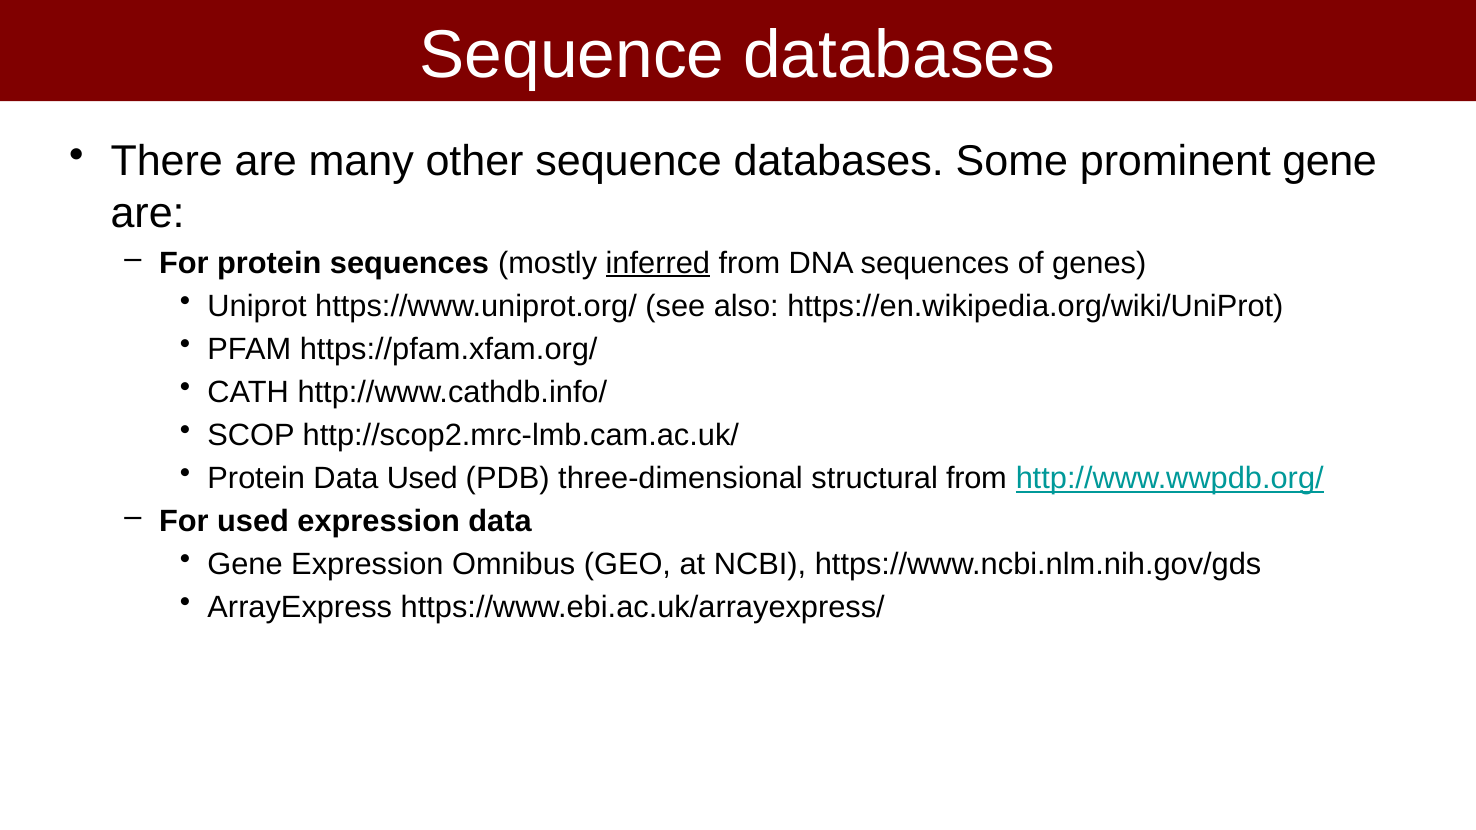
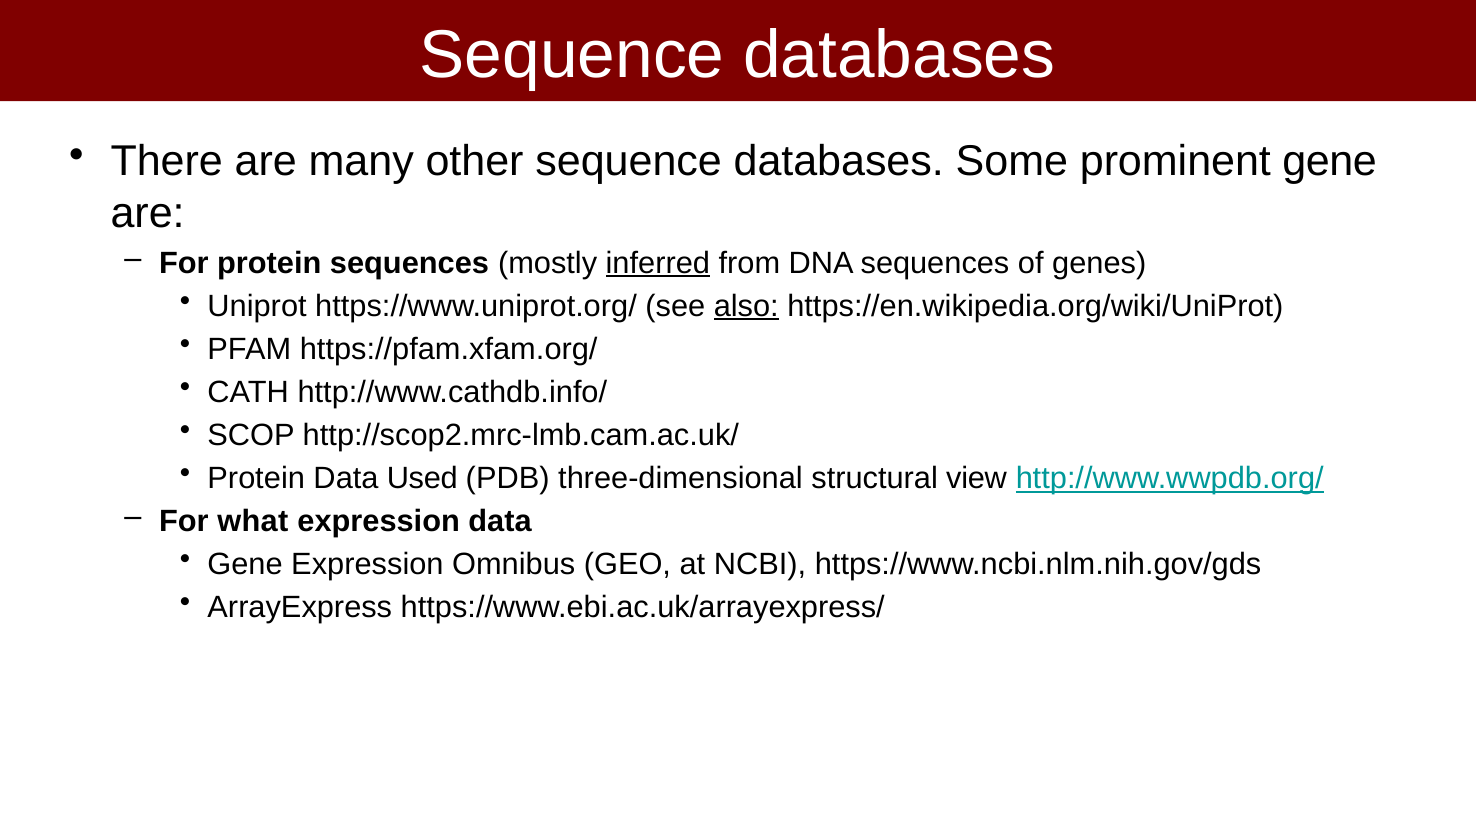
also underline: none -> present
structural from: from -> view
For used: used -> what
